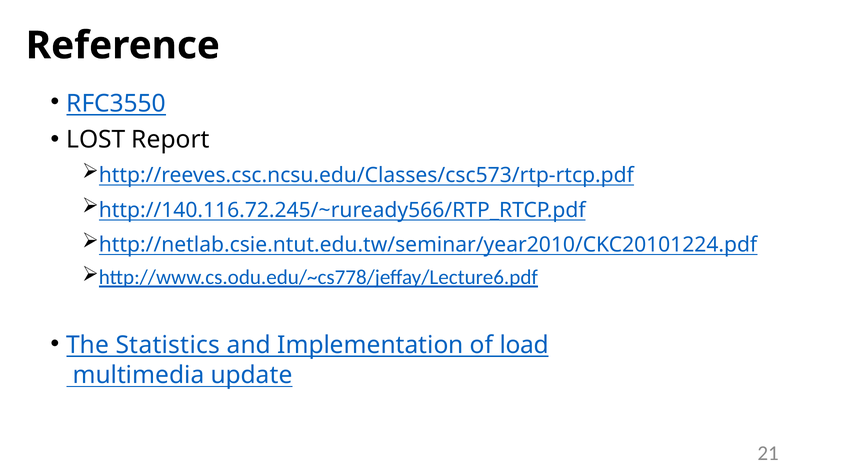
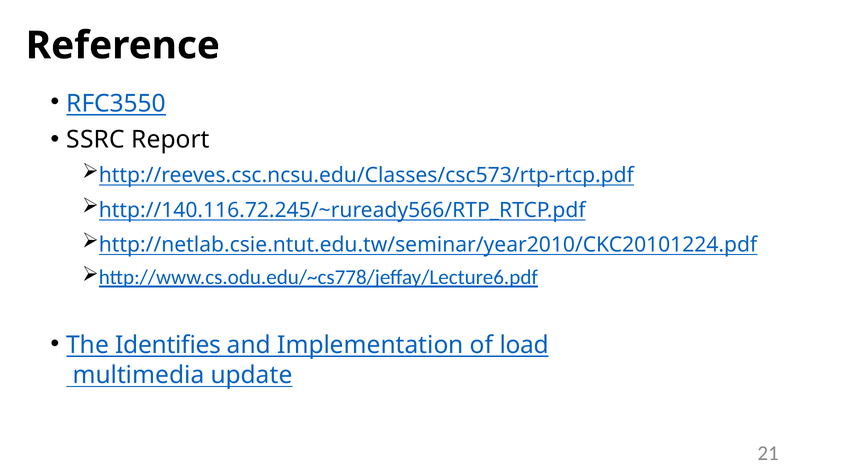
LOST: LOST -> SSRC
Statistics: Statistics -> Identifies
